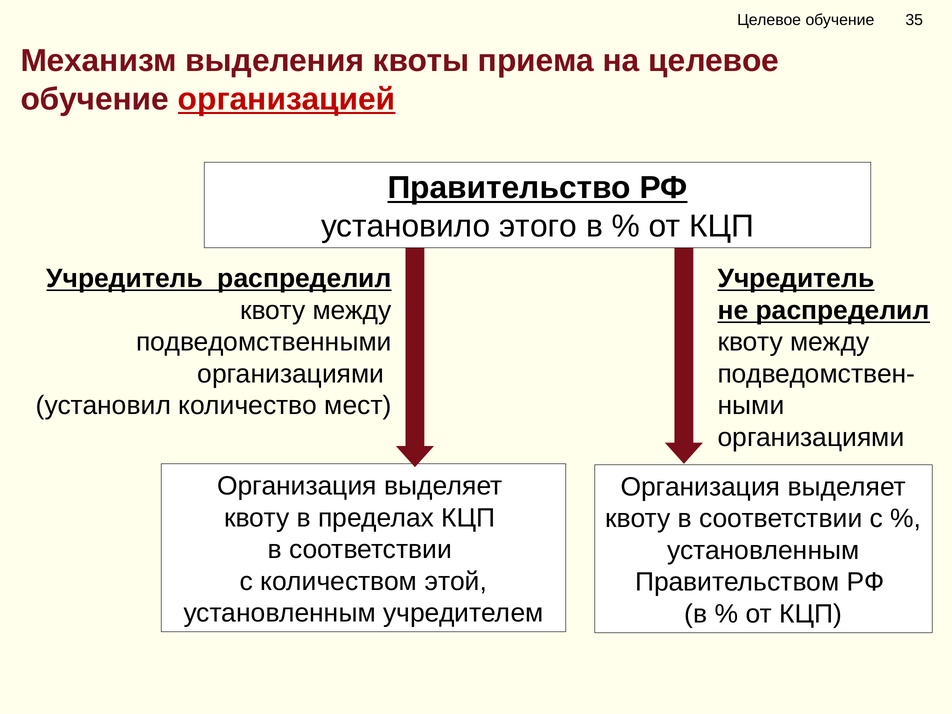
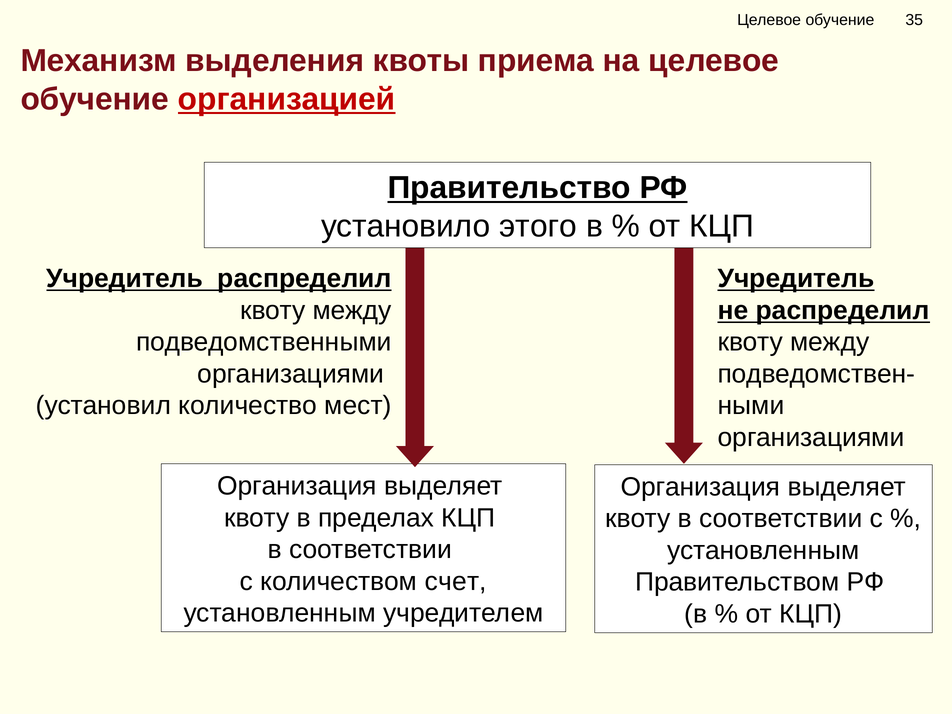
этой: этой -> счет
